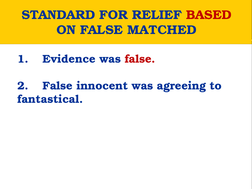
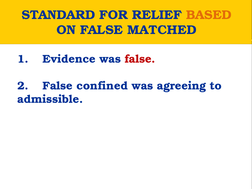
BASED colour: red -> orange
innocent: innocent -> confined
fantastical: fantastical -> admissible
